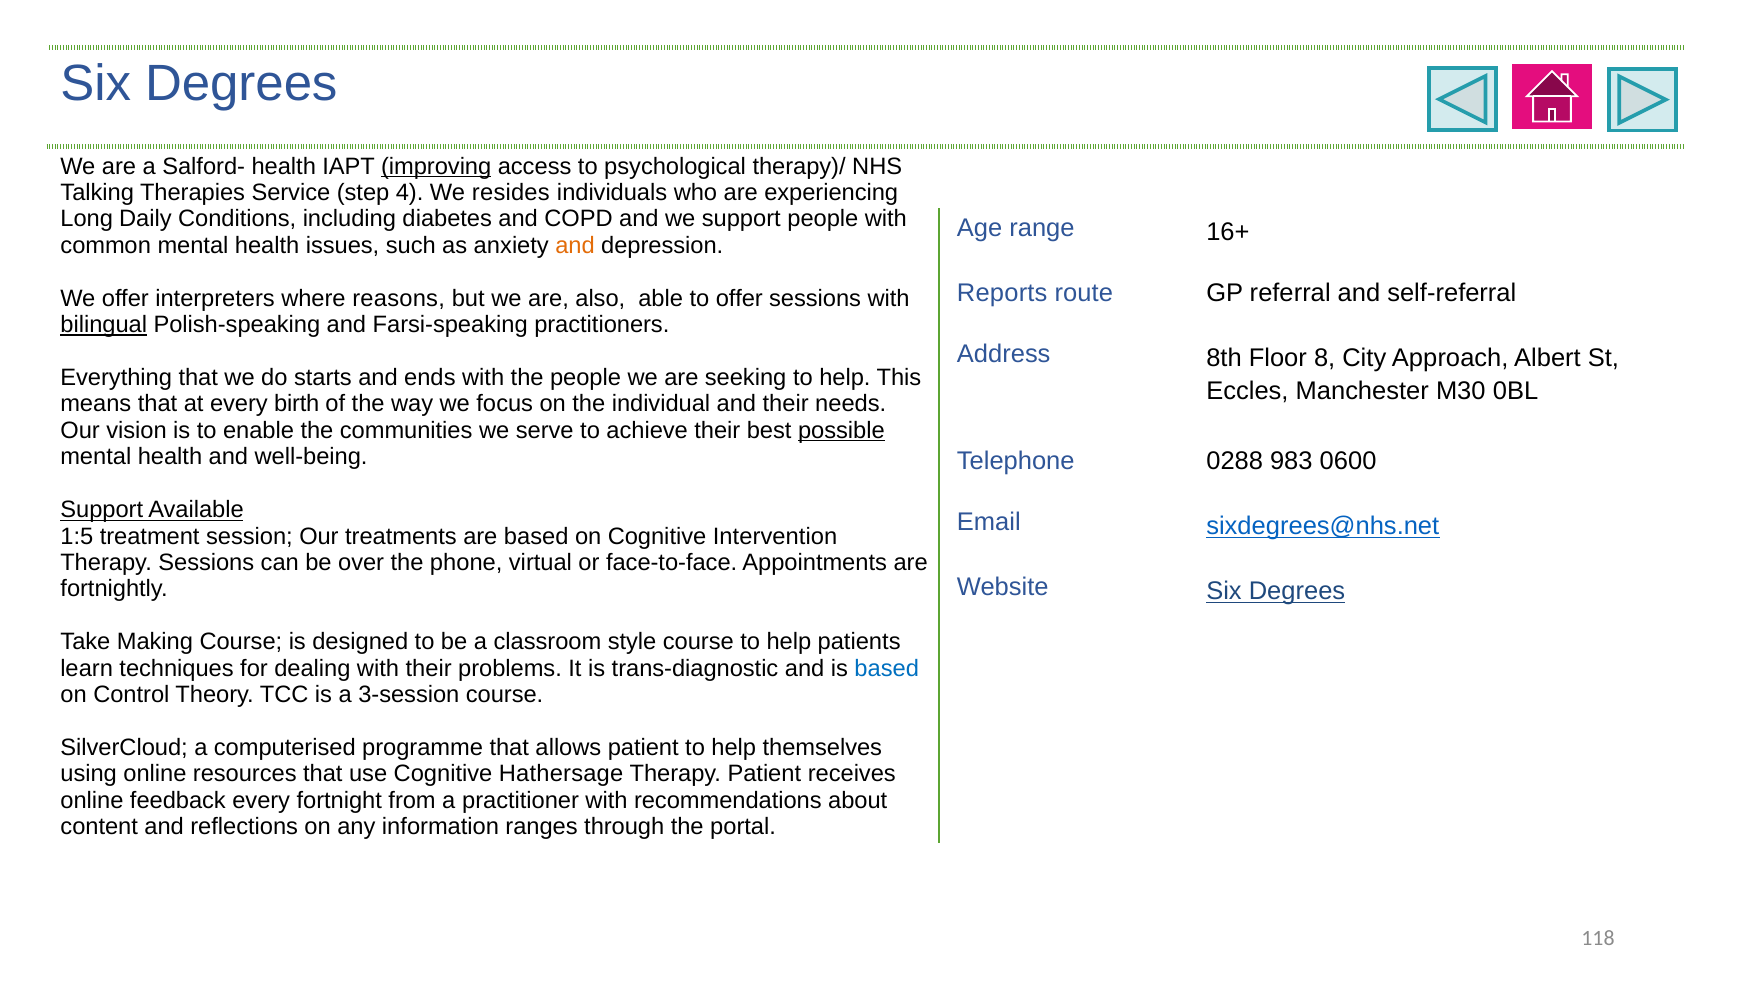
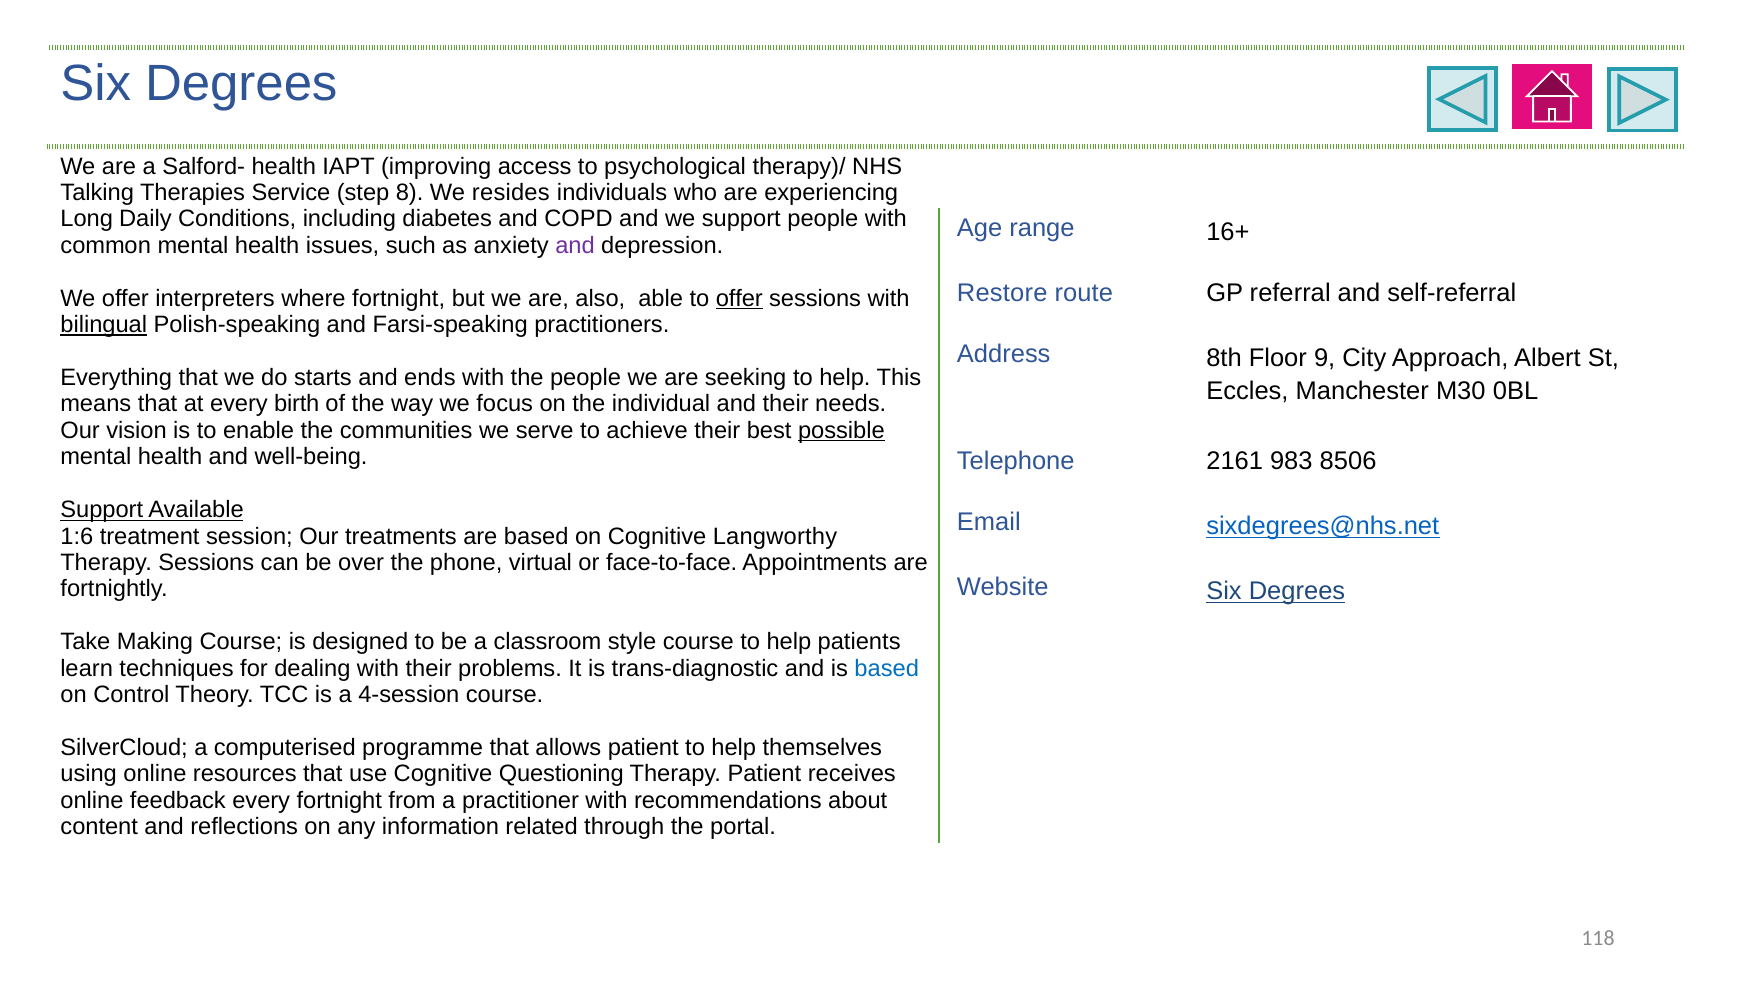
improving underline: present -> none
4: 4 -> 8
and at (575, 246) colour: orange -> purple
Reports: Reports -> Restore
where reasons: reasons -> fortnight
offer at (739, 299) underline: none -> present
8: 8 -> 9
0288: 0288 -> 2161
0600: 0600 -> 8506
1:5: 1:5 -> 1:6
Intervention: Intervention -> Langworthy
3-session: 3-session -> 4-session
Hathersage: Hathersage -> Questioning
ranges: ranges -> related
